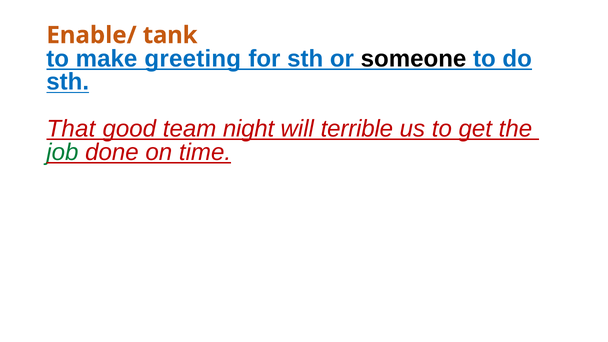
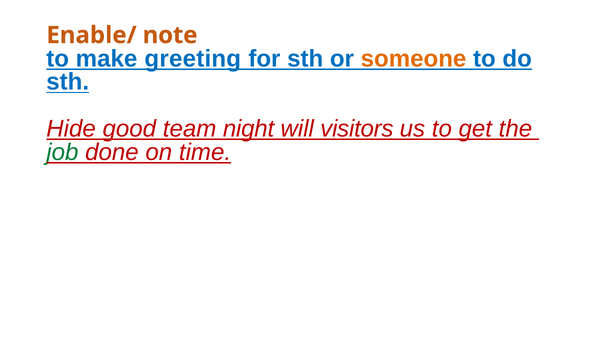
tank: tank -> note
someone colour: black -> orange
That: That -> Hide
terrible: terrible -> visitors
